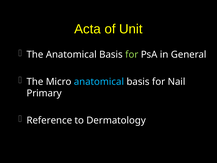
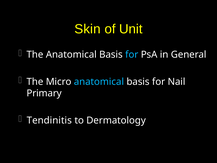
Acta: Acta -> Skin
for at (132, 55) colour: light green -> light blue
Reference: Reference -> Tendinitis
